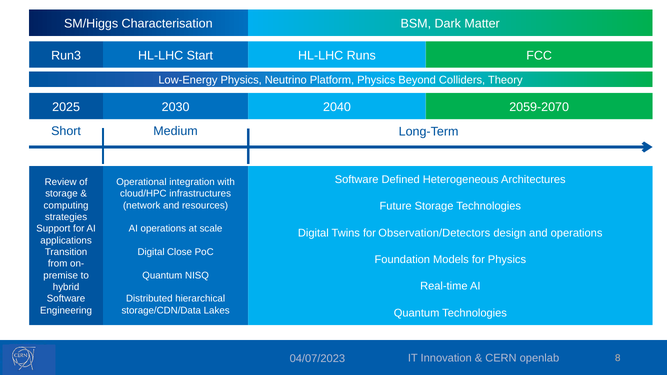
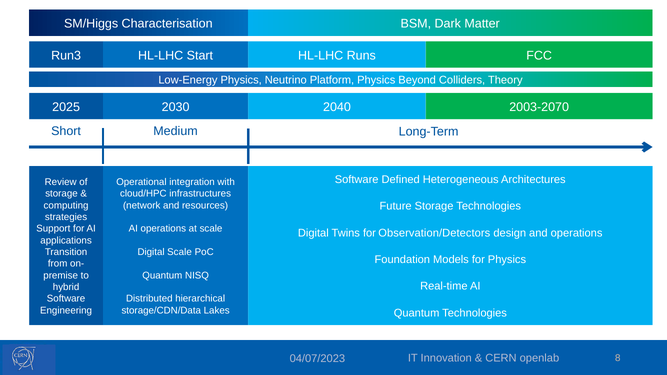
2059-2070: 2059-2070 -> 2003-2070
Digital Close: Close -> Scale
